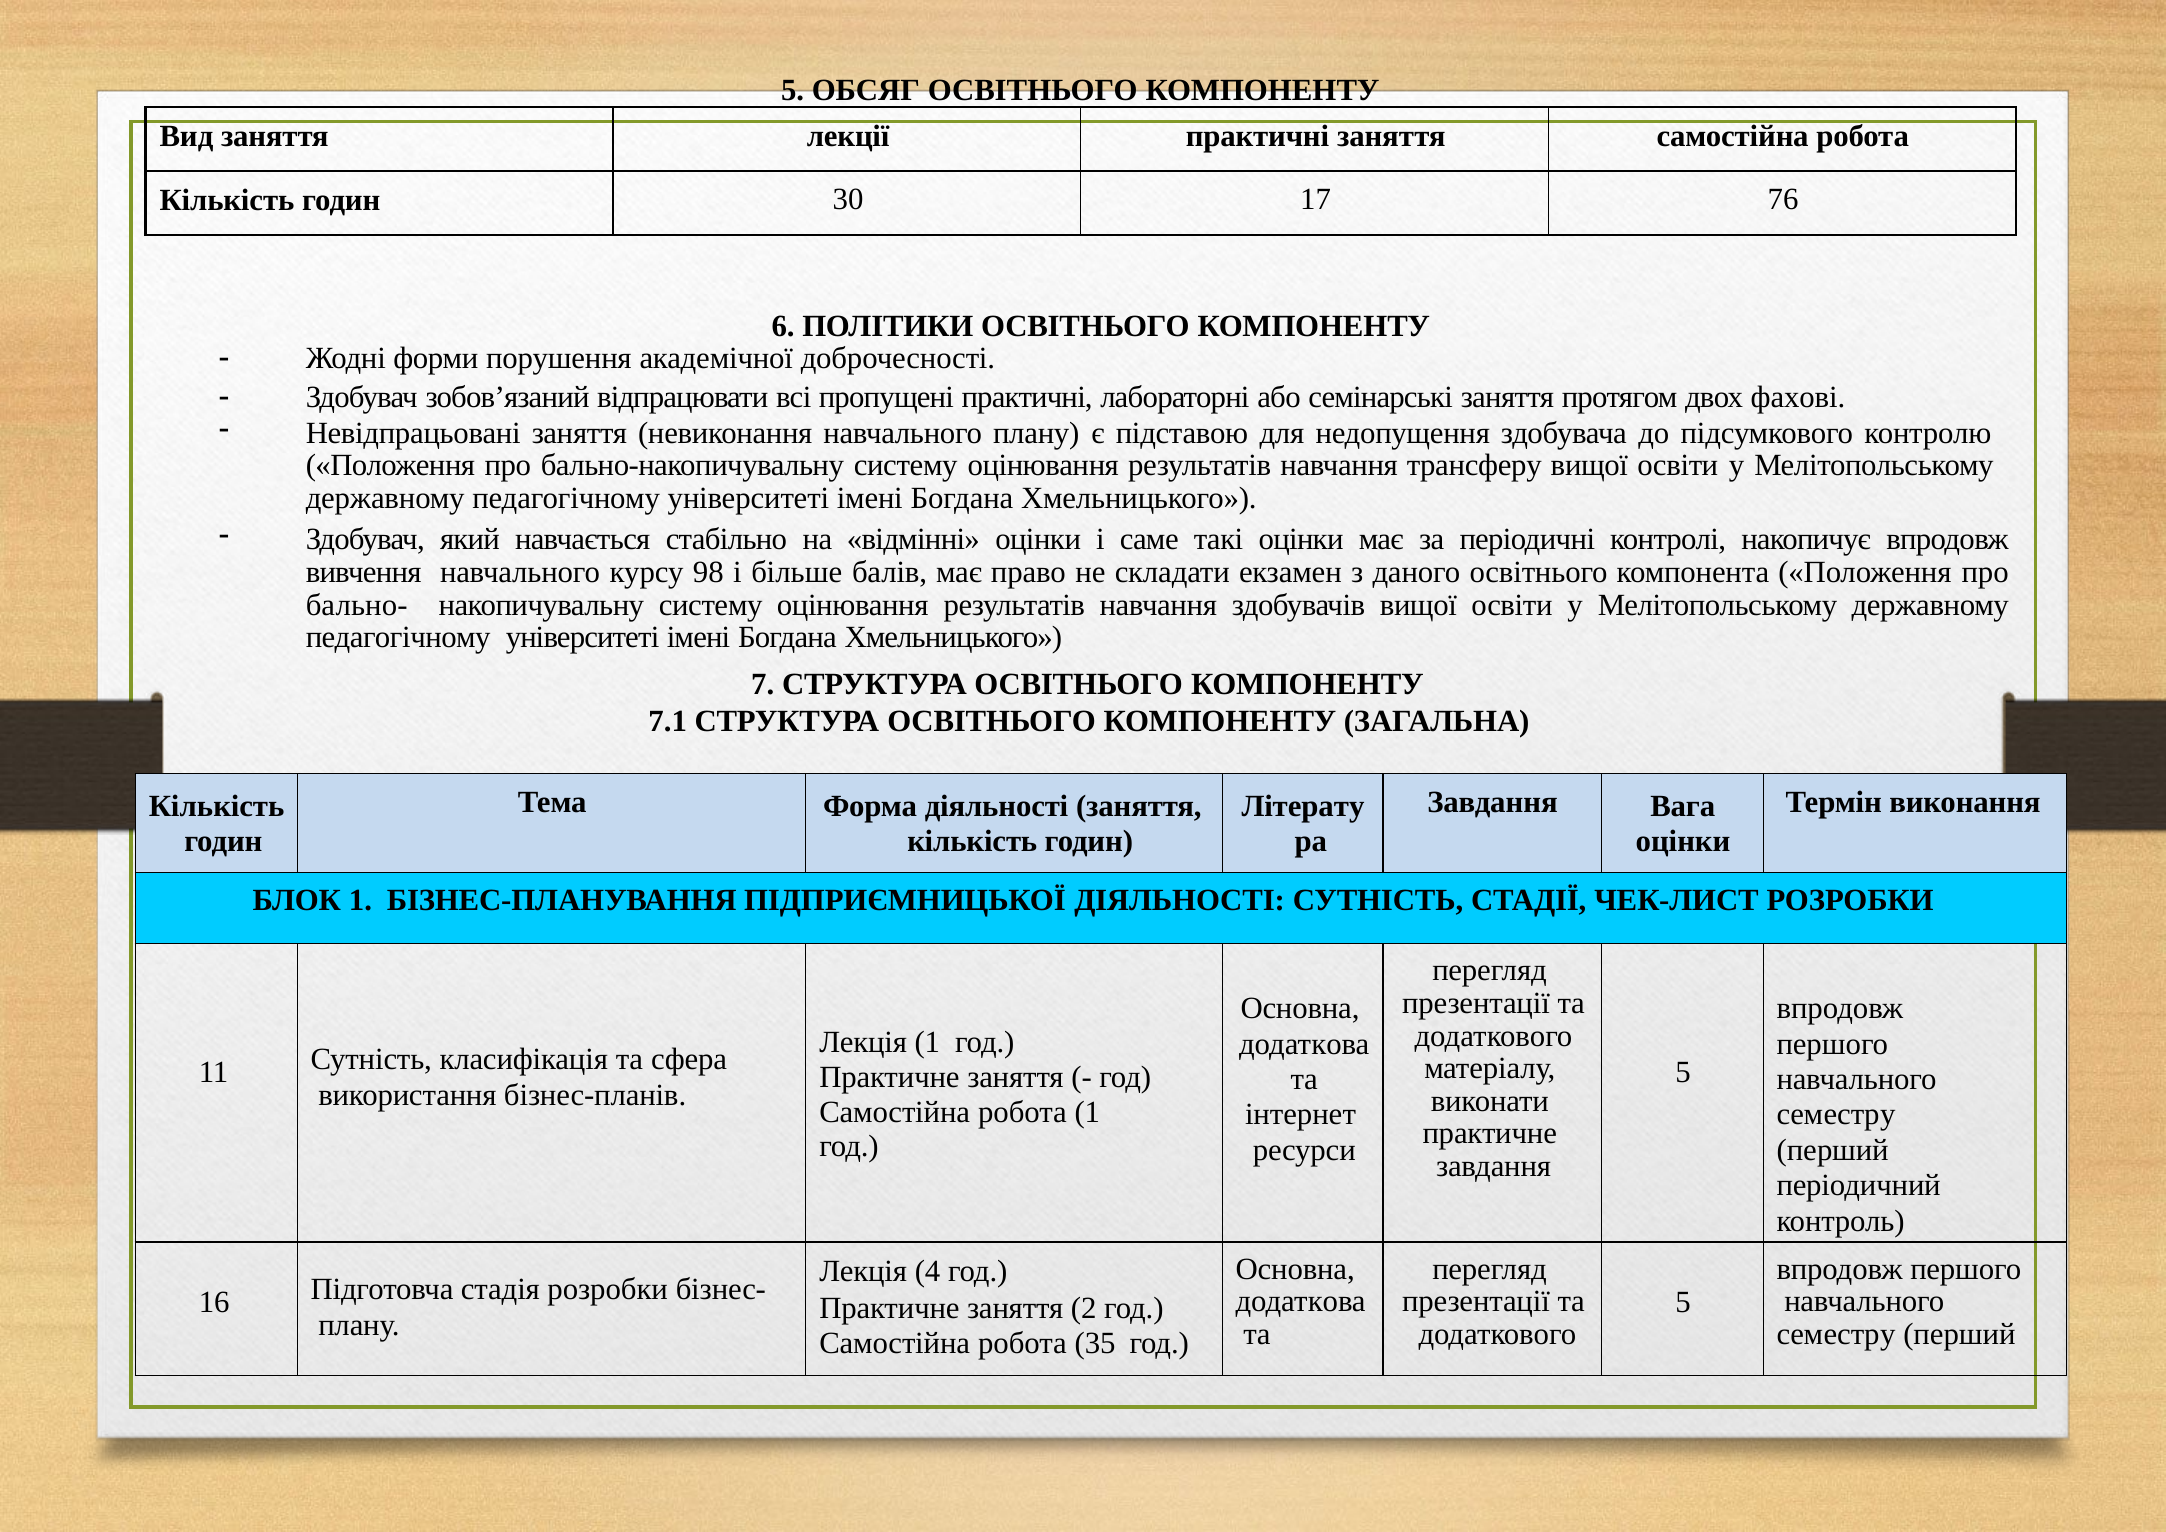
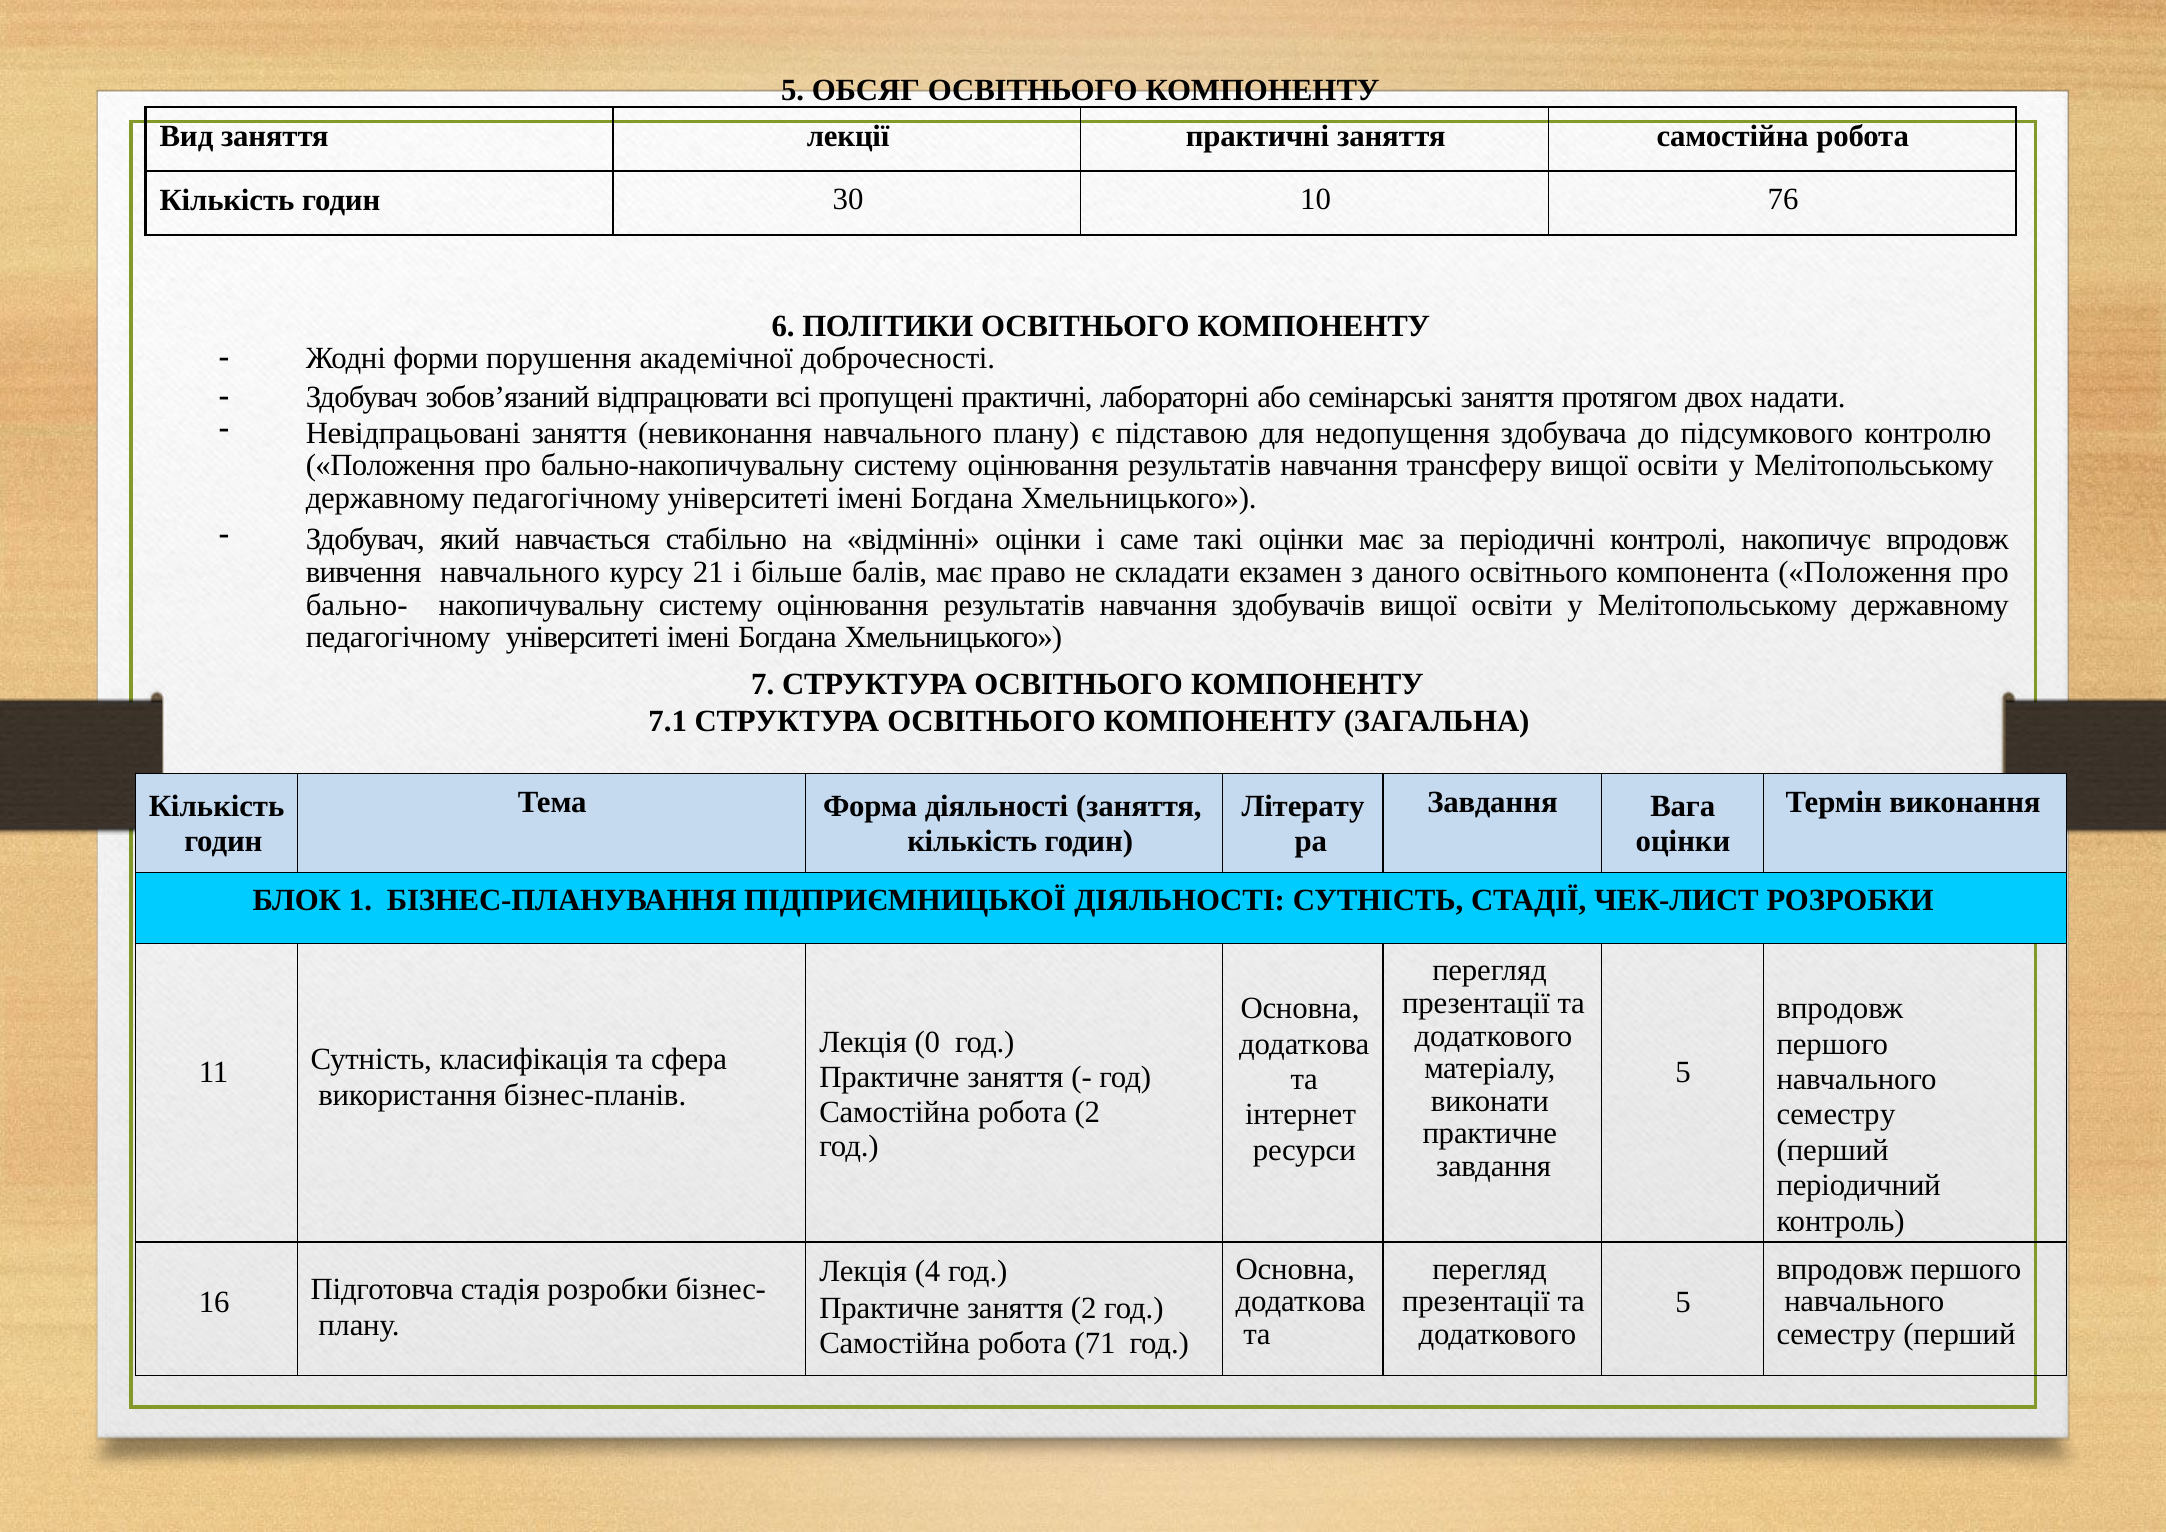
17: 17 -> 10
фахові: фахові -> надати
98: 98 -> 21
Лекція 1: 1 -> 0
робота 1: 1 -> 2
35: 35 -> 71
